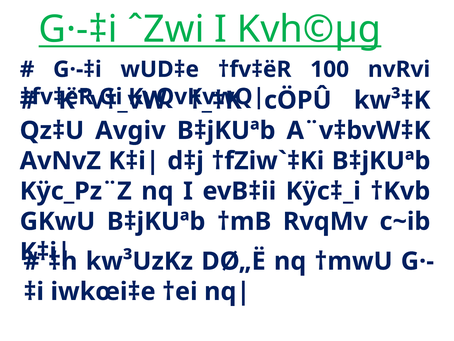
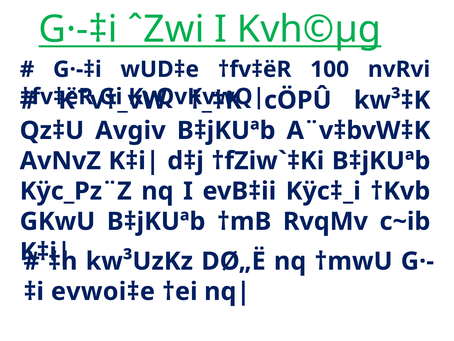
iwkœi‡e: iwkœi‡e -> evwoi‡e
